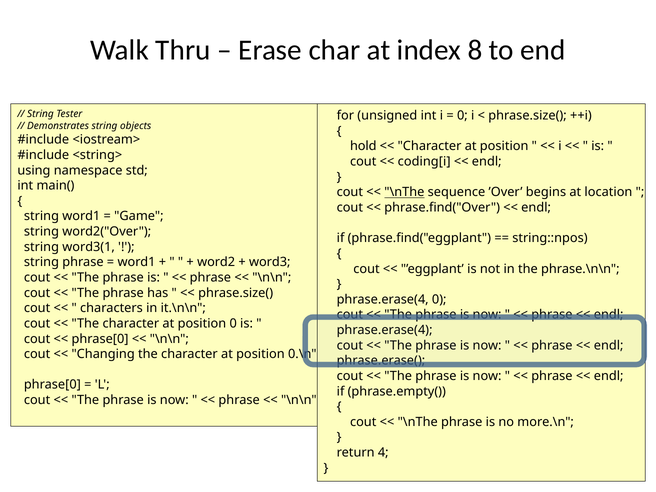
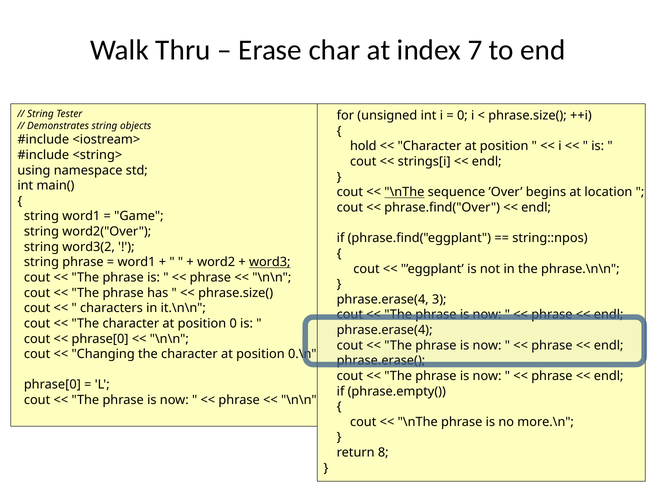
8: 8 -> 7
coding[i: coding[i -> strings[i
word3(1: word3(1 -> word3(2
word3 underline: none -> present
phrase.erase(4 0: 0 -> 3
4: 4 -> 8
